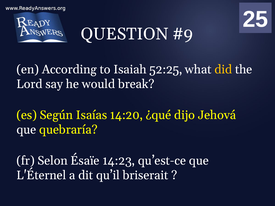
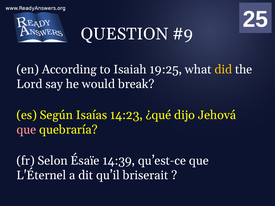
52:25: 52:25 -> 19:25
14:20: 14:20 -> 14:23
que at (26, 130) colour: white -> pink
14:23: 14:23 -> 14:39
